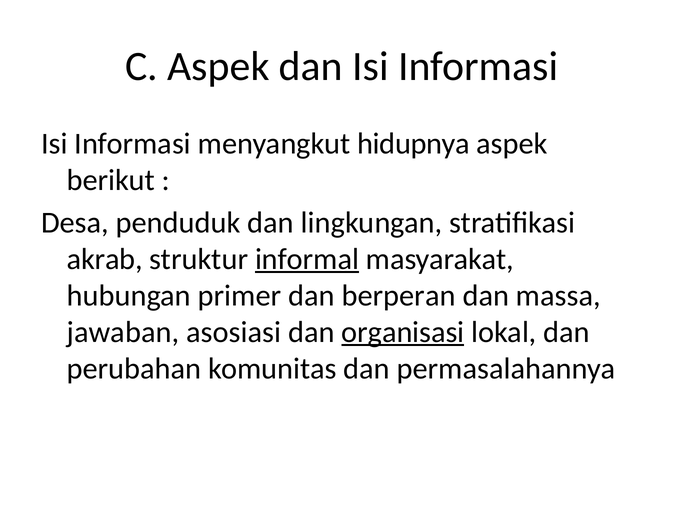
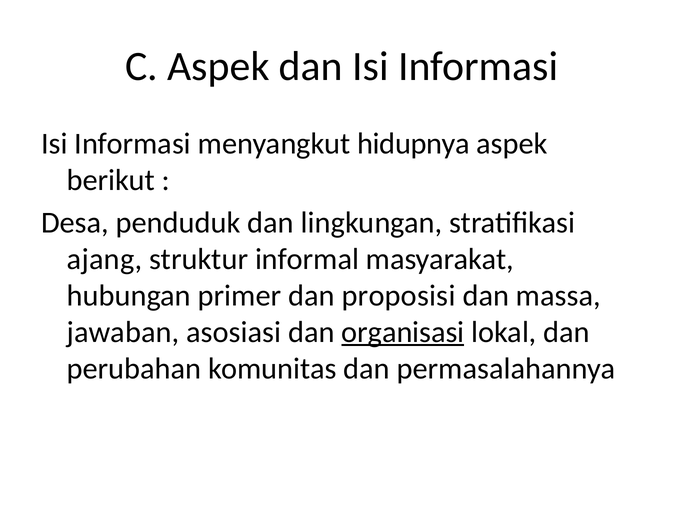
akrab: akrab -> ajang
informal underline: present -> none
berperan: berperan -> proposisi
